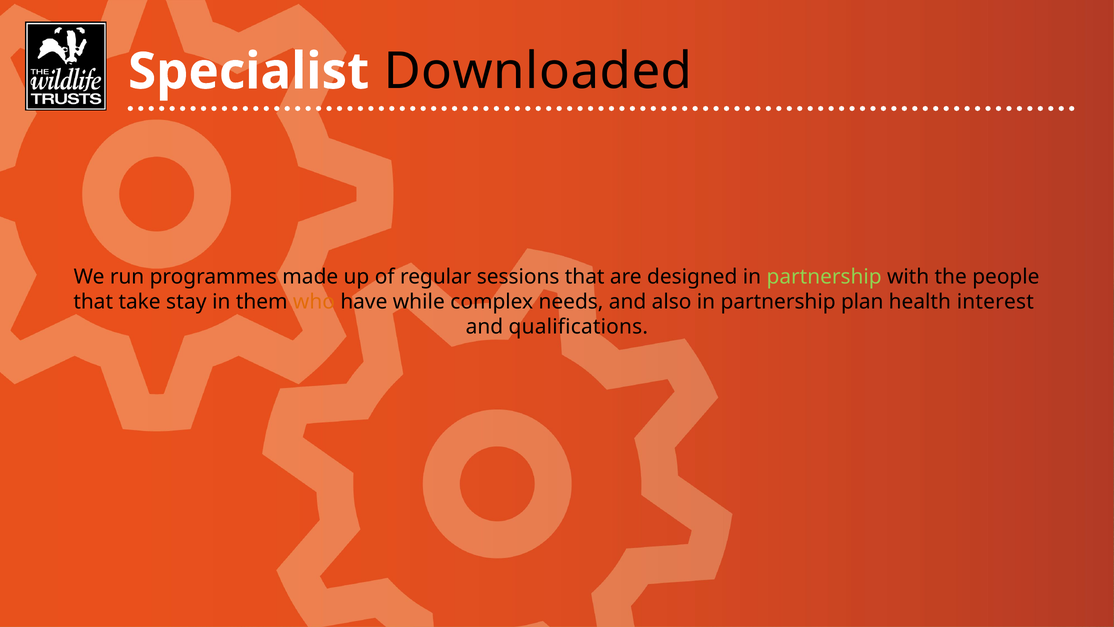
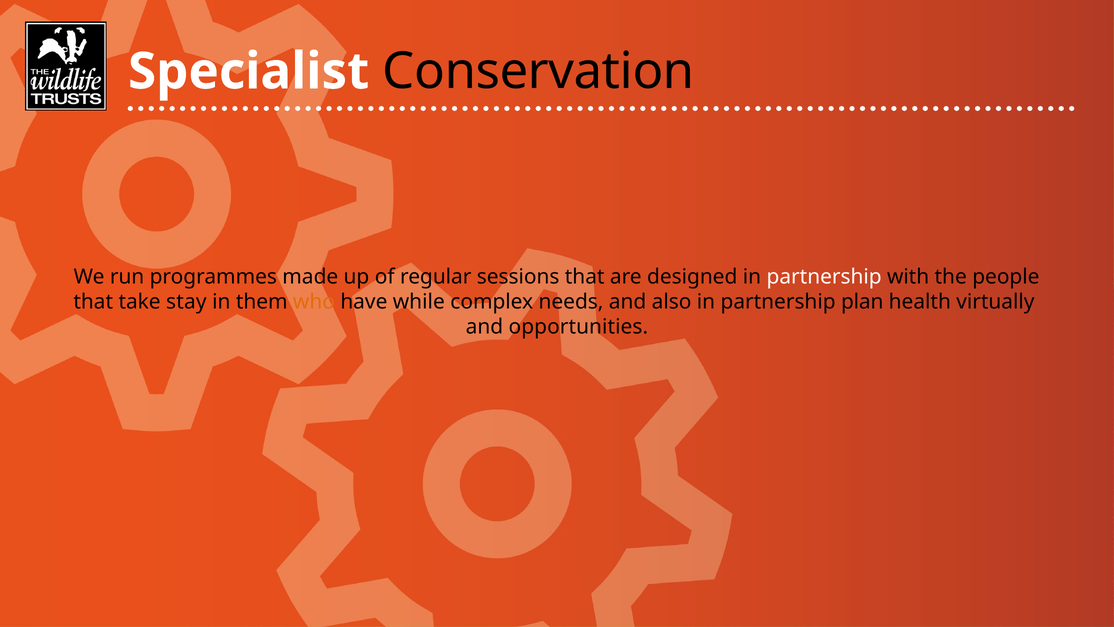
Downloaded: Downloaded -> Conservation
partnership at (824, 277) colour: light green -> white
interest: interest -> virtually
qualifications: qualifications -> opportunities
